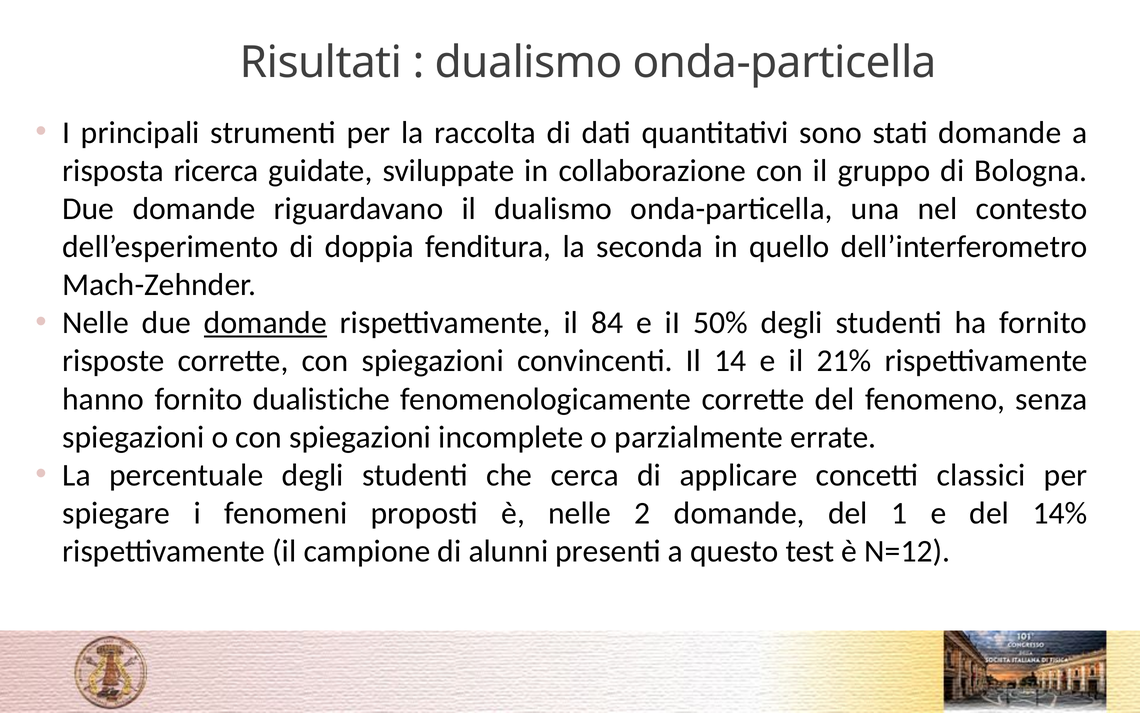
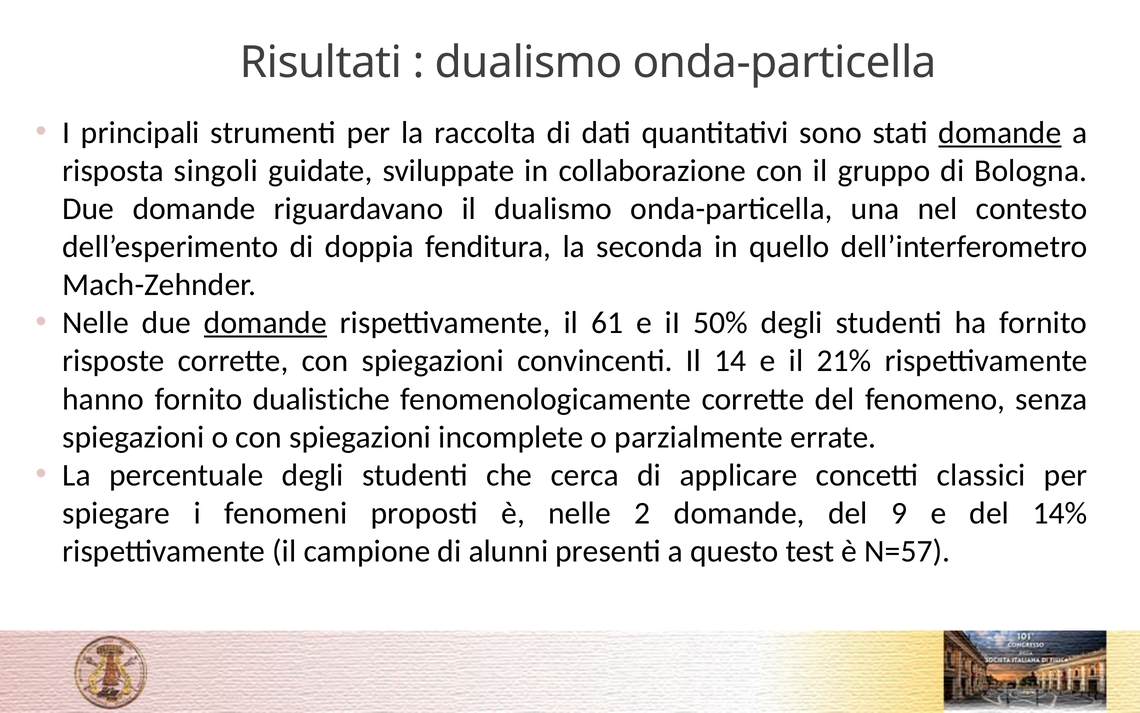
domande at (1000, 133) underline: none -> present
ricerca: ricerca -> singoli
84: 84 -> 61
1: 1 -> 9
N=12: N=12 -> N=57
